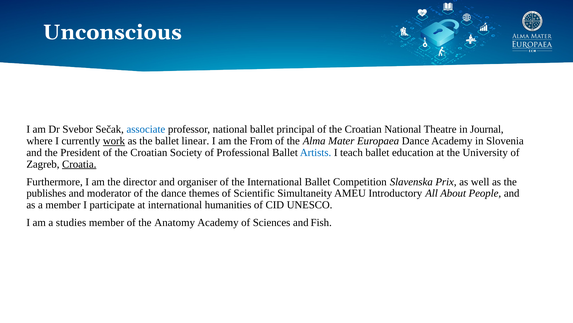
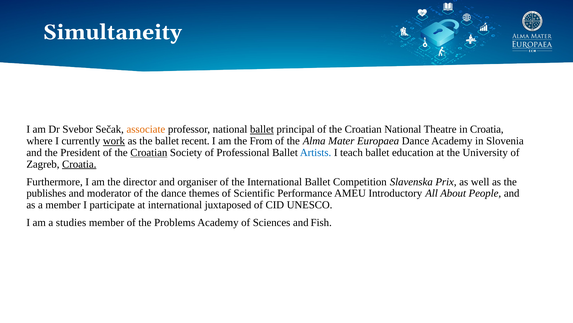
Unconscious: Unconscious -> Simultaneity
associate colour: blue -> orange
ballet at (262, 129) underline: none -> present
in Journal: Journal -> Croatia
linear: linear -> recent
Croatian at (149, 152) underline: none -> present
Simultaneity: Simultaneity -> Performance
humanities: humanities -> juxtaposed
Anatomy: Anatomy -> Problems
